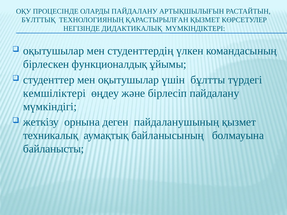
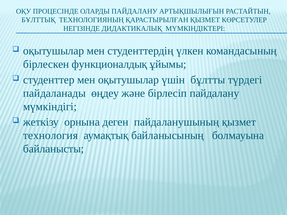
кемшіліктері: кемшіліктері -> пайдаланады
техникалық: техникалық -> технология
